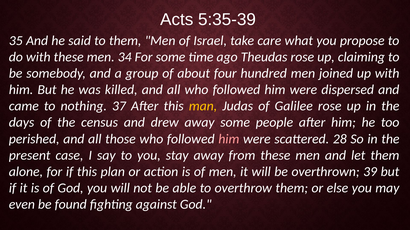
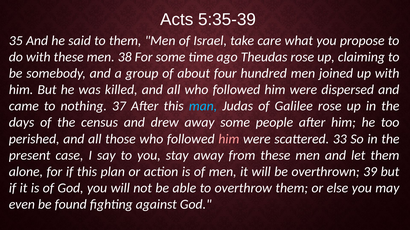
34: 34 -> 38
man colour: yellow -> light blue
28: 28 -> 33
